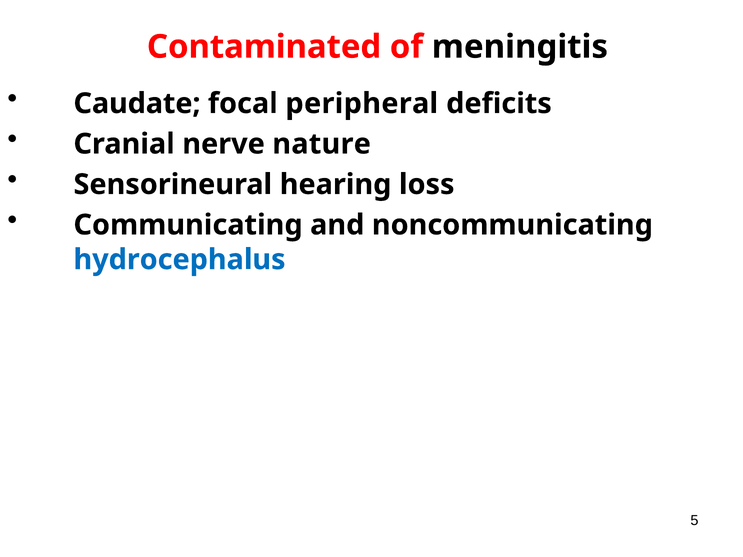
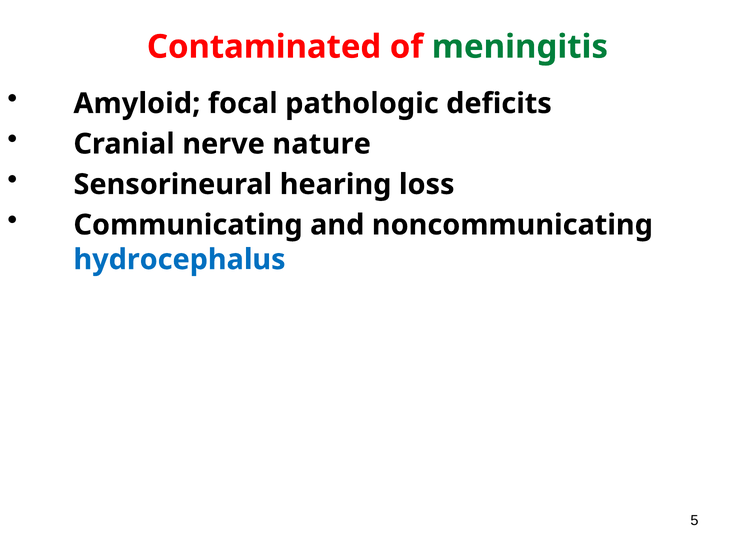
meningitis colour: black -> green
Caudate: Caudate -> Amyloid
peripheral: peripheral -> pathologic
